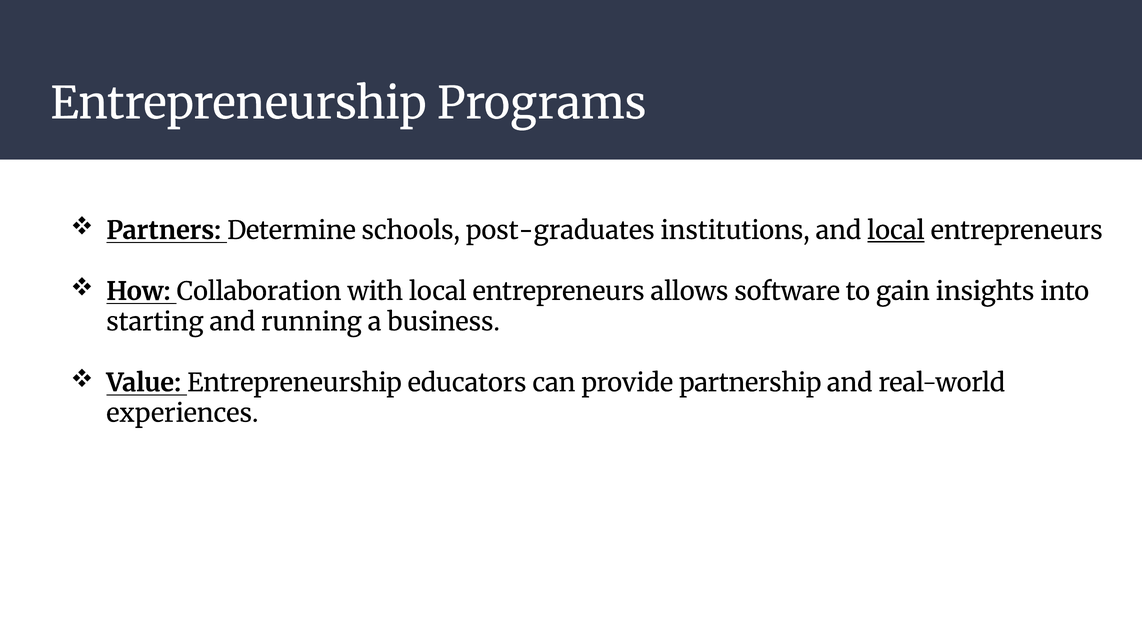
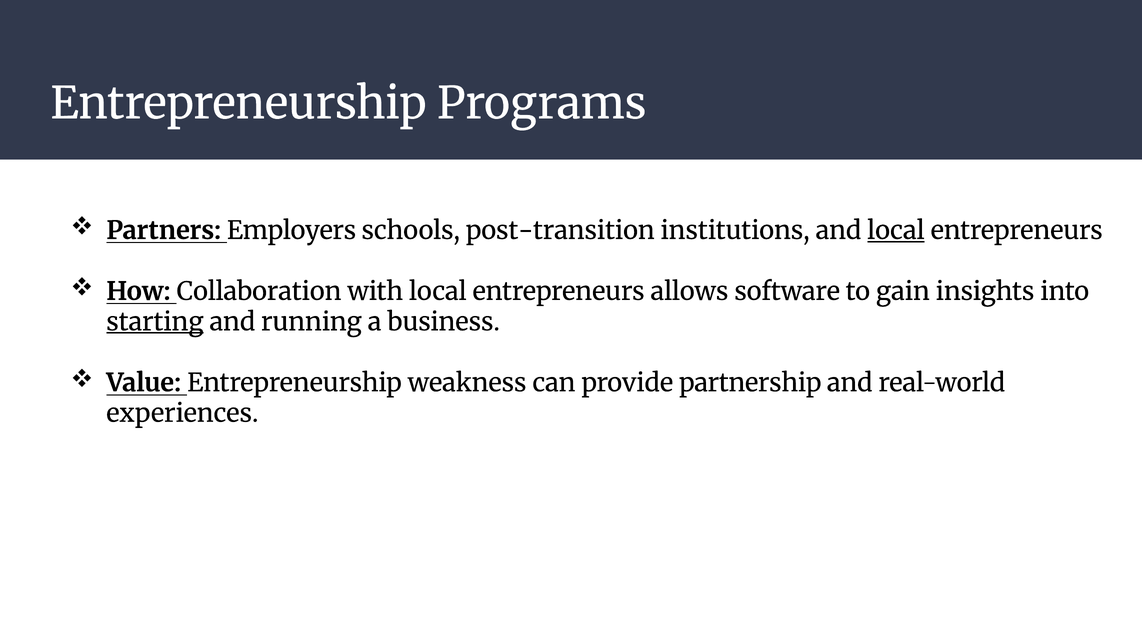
Determine: Determine -> Employers
post-graduates: post-graduates -> post-transition
starting underline: none -> present
educators: educators -> weakness
